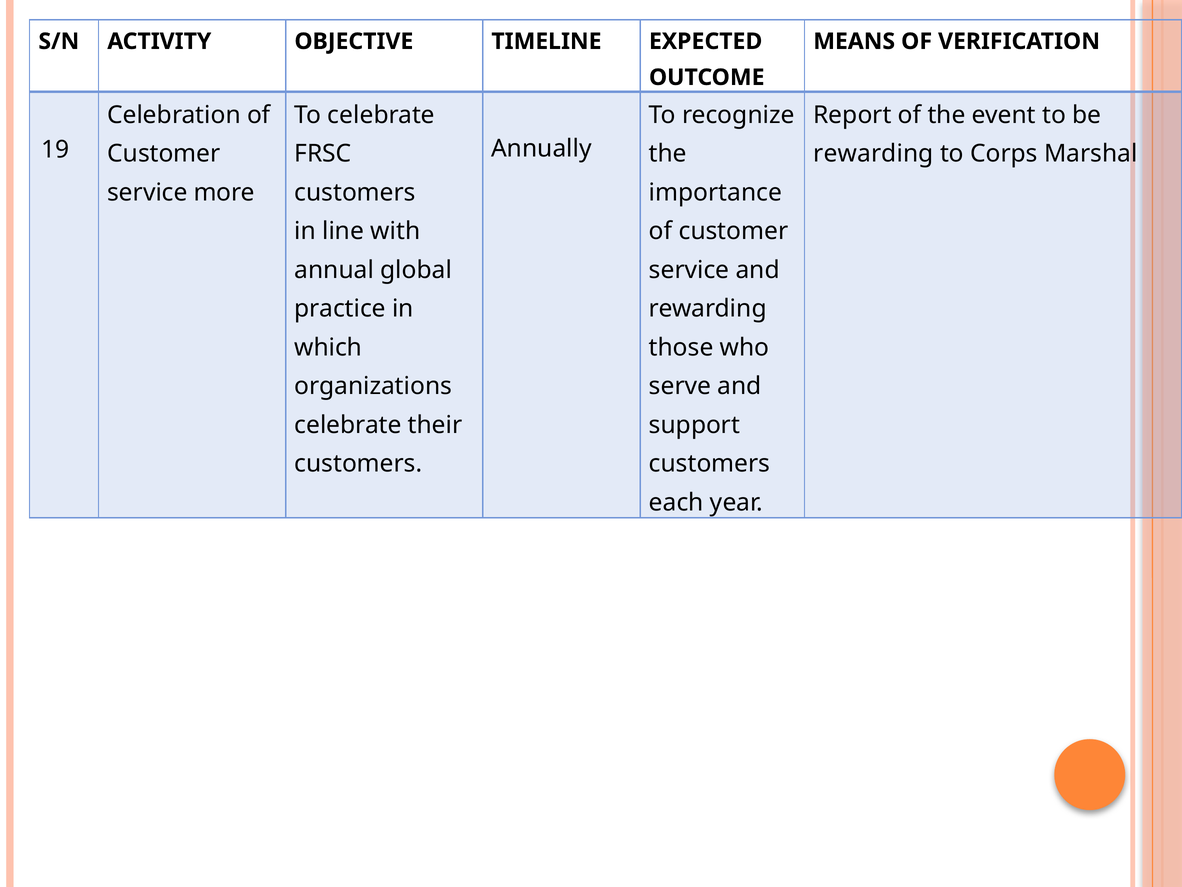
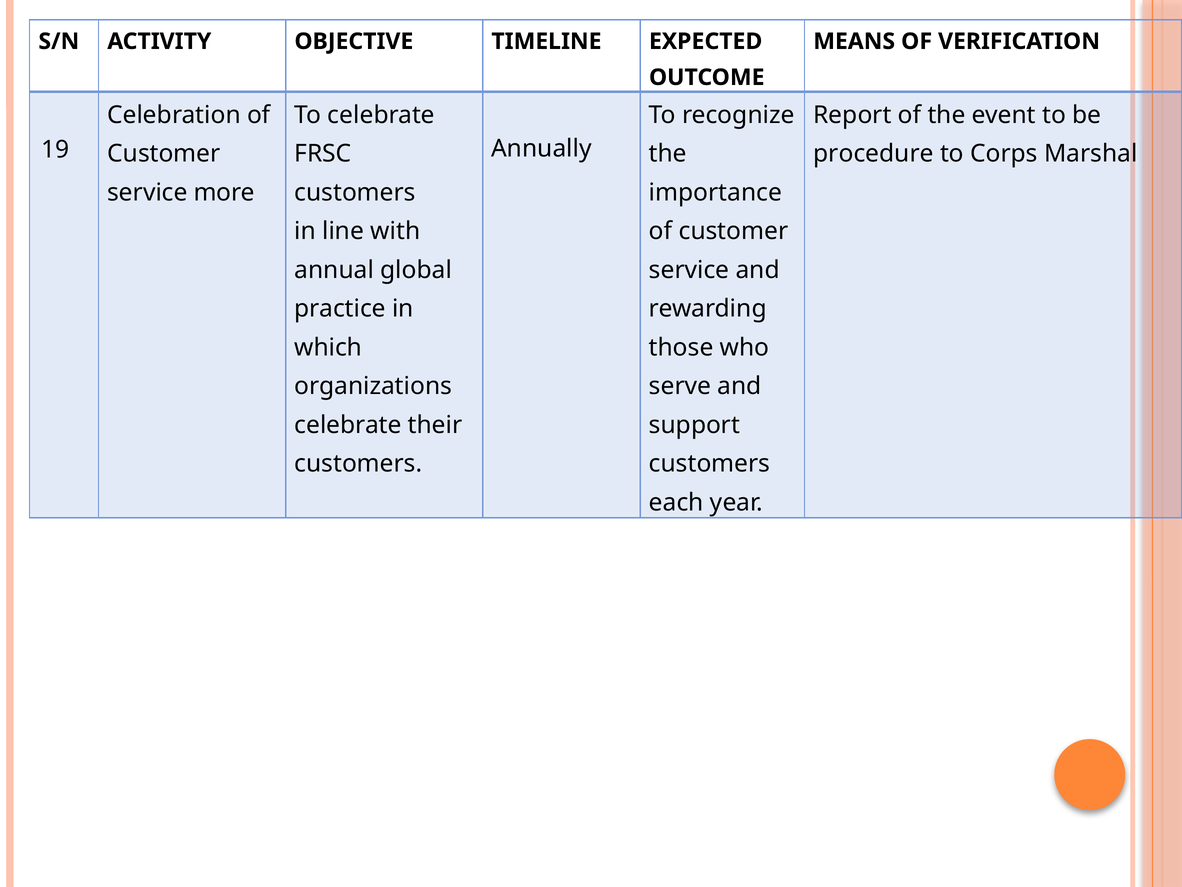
rewarding at (873, 154): rewarding -> procedure
